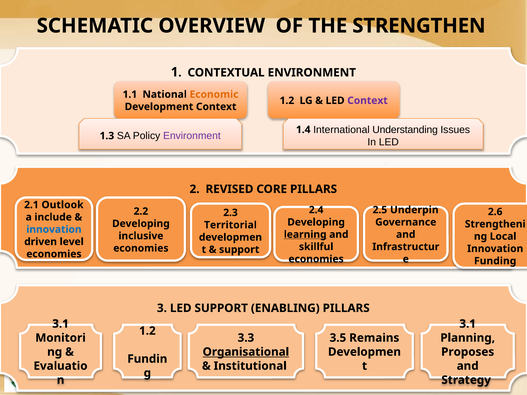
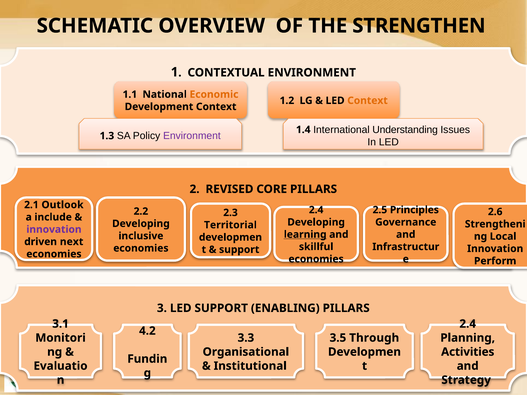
Context at (368, 101) colour: purple -> orange
Underpin: Underpin -> Principles
innovation at (54, 230) colour: blue -> purple
level: level -> next
Funding: Funding -> Perform
3.1 at (468, 324): 3.1 -> 2.4
1.2 at (147, 331): 1.2 -> 4.2
Remains: Remains -> Through
Organisational underline: present -> none
Proposes: Proposes -> Activities
